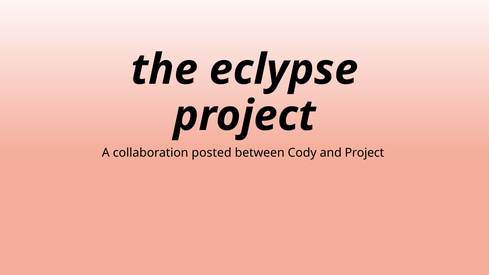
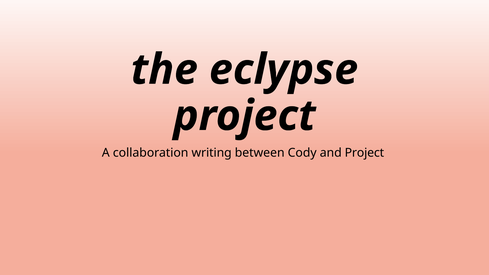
posted: posted -> writing
